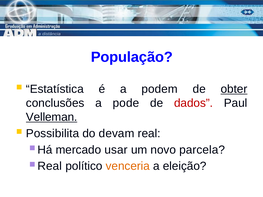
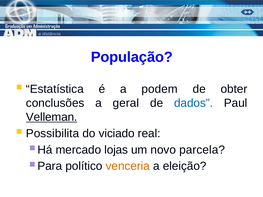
obter underline: present -> none
pode: pode -> geral
dados colour: red -> blue
devam: devam -> viciado
usar: usar -> lojas
Real at (50, 166): Real -> Para
